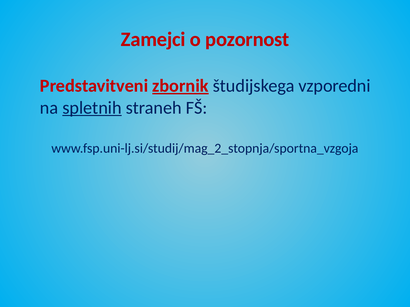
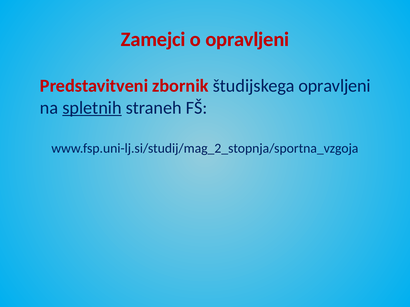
o pozornost: pozornost -> opravljeni
zbornik underline: present -> none
študijskega vzporedni: vzporedni -> opravljeni
